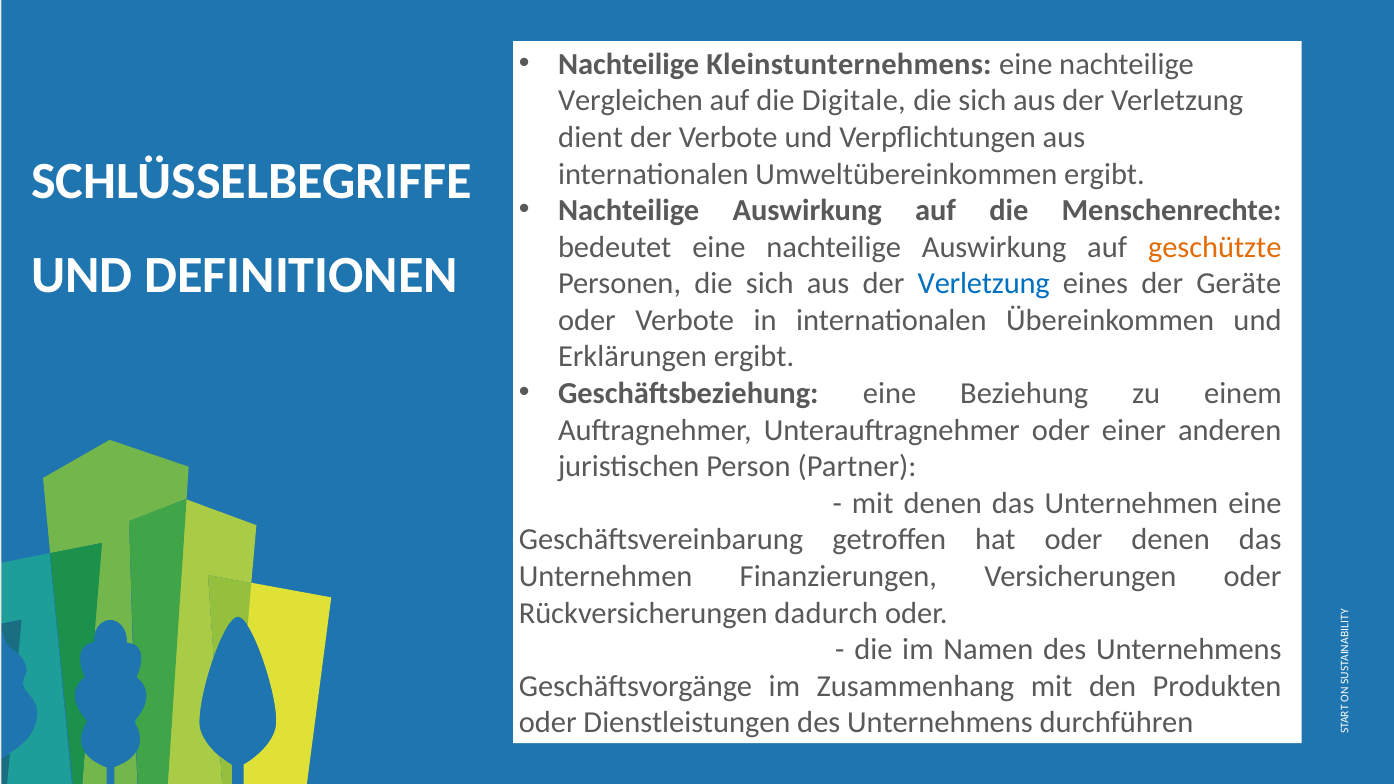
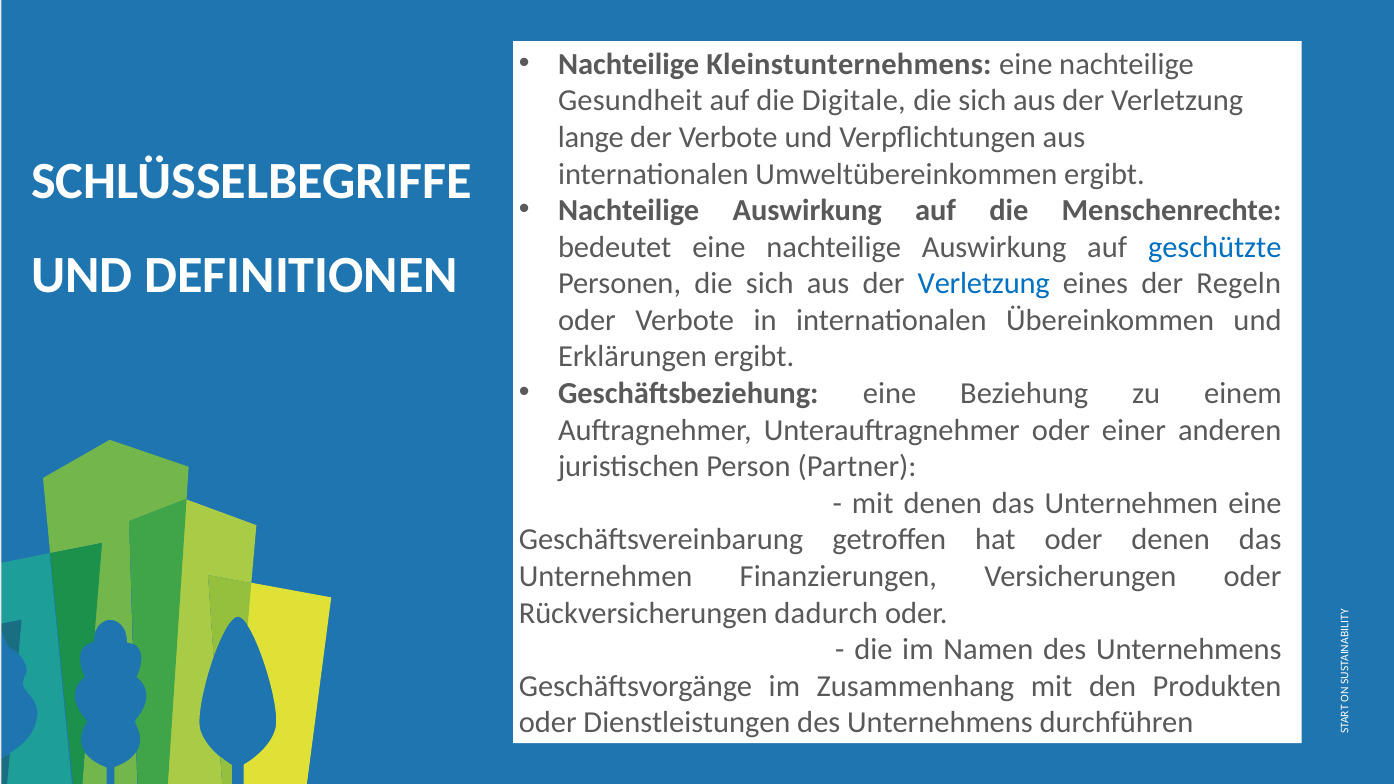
Vergleichen: Vergleichen -> Gesundheit
dient: dient -> lange
geschützte colour: orange -> blue
Geräte: Geräte -> Regeln
